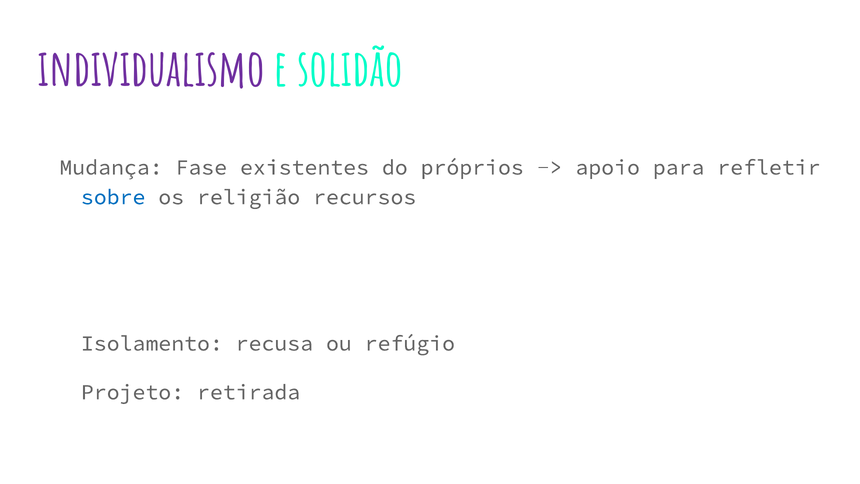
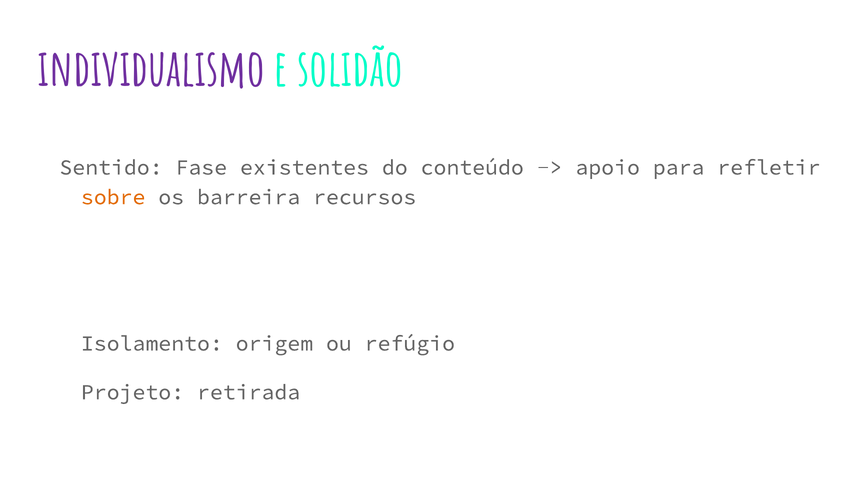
Mudança: Mudança -> Sentido
próprios: próprios -> conteúdo
sobre colour: blue -> orange
religião: religião -> barreira
recusa: recusa -> origem
